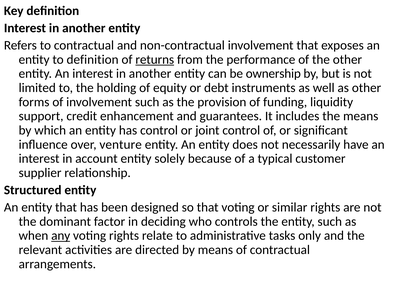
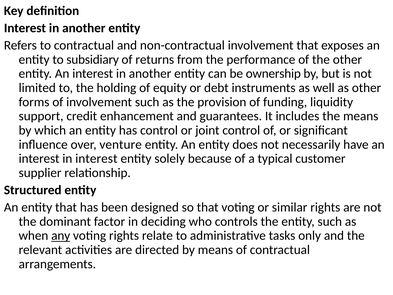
to definition: definition -> subsidiary
returns underline: present -> none
in account: account -> interest
